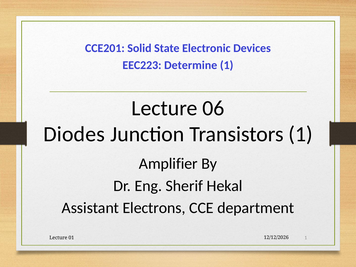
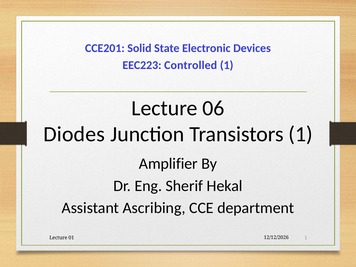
Determine: Determine -> Controlled
Electrons: Electrons -> Ascribing
